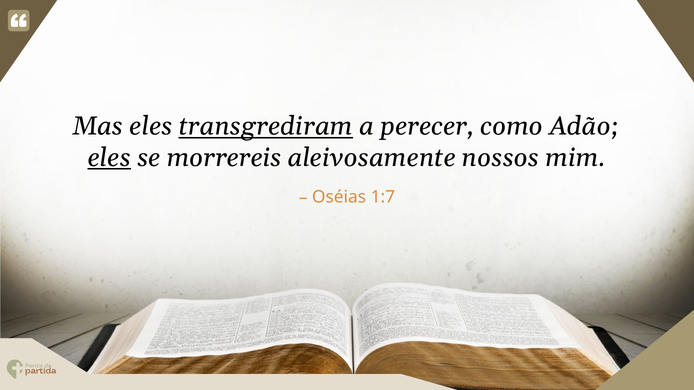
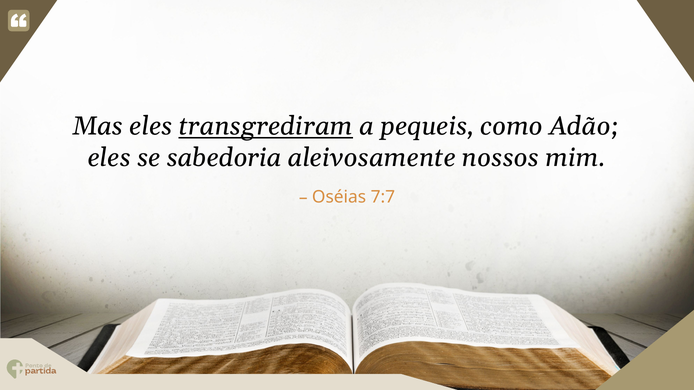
perecer: perecer -> pequeis
eles at (109, 158) underline: present -> none
morrereis: morrereis -> sabedoria
1:7: 1:7 -> 7:7
